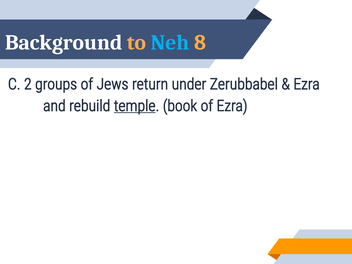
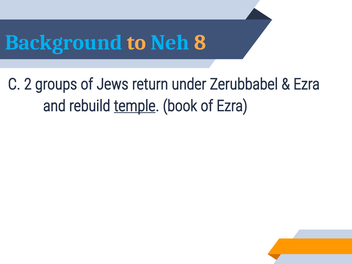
Background colour: white -> light blue
